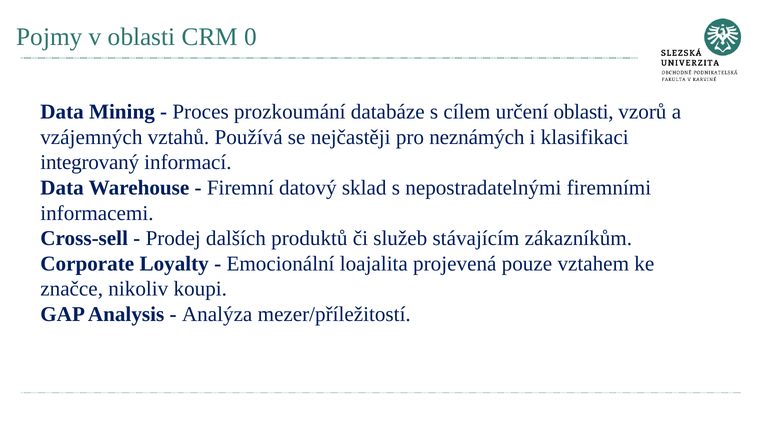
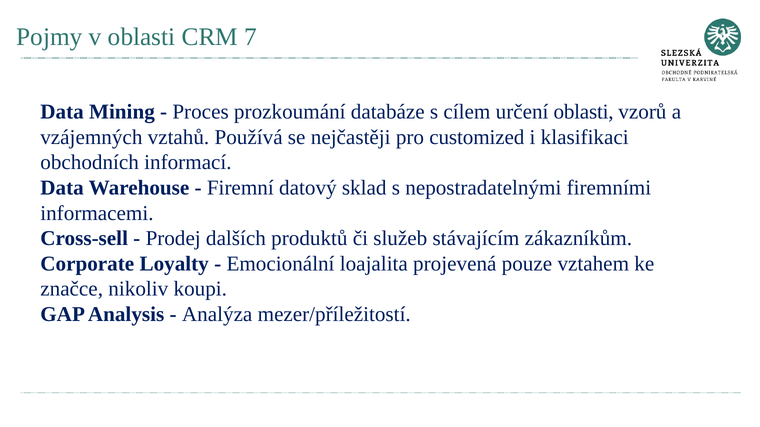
0: 0 -> 7
neznámých: neznámých -> customized
integrovaný: integrovaný -> obchodních
